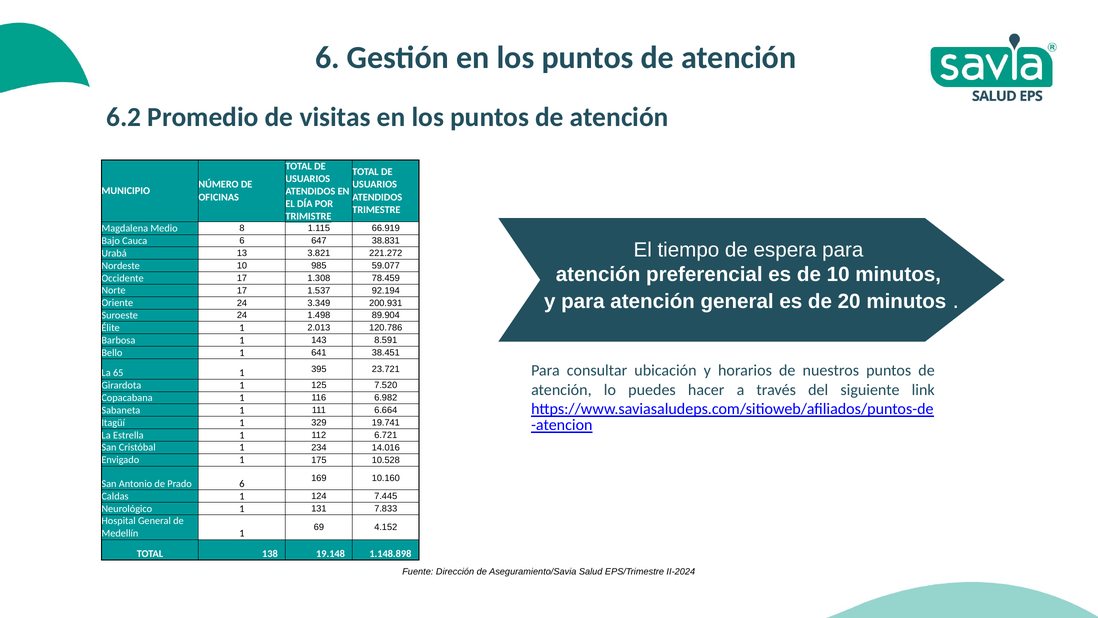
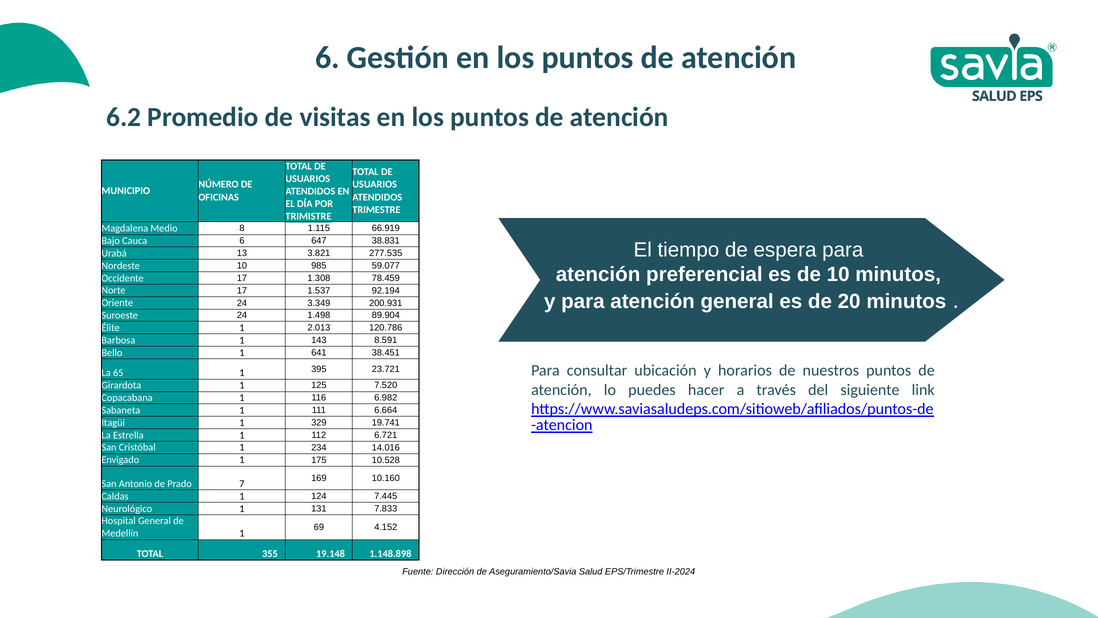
221.272: 221.272 -> 277.535
Prado 6: 6 -> 7
138: 138 -> 355
